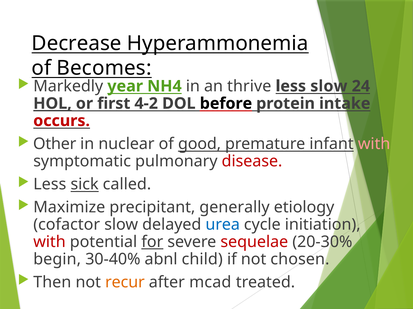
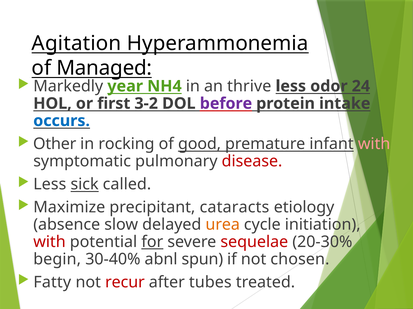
Decrease: Decrease -> Agitation
Becomes: Becomes -> Managed
less slow: slow -> odor
HOL underline: present -> none
4-2: 4-2 -> 3-2
before colour: black -> purple
occurs colour: red -> blue
nuclear: nuclear -> rocking
generally: generally -> cataracts
cofactor: cofactor -> absence
urea colour: blue -> orange
child: child -> spun
Then: Then -> Fatty
recur colour: orange -> red
mcad: mcad -> tubes
